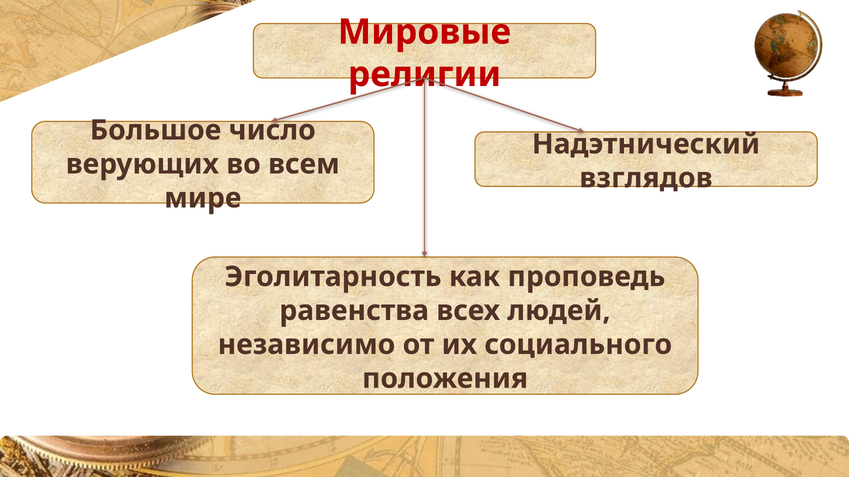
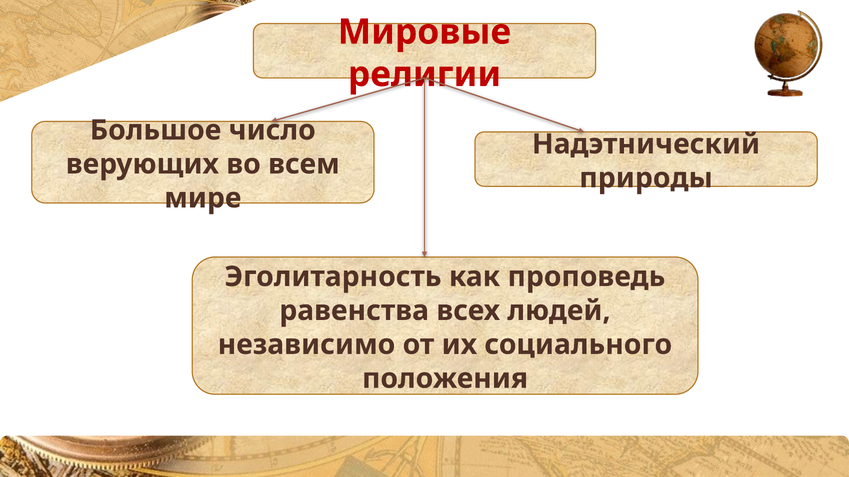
взглядов: взглядов -> природы
